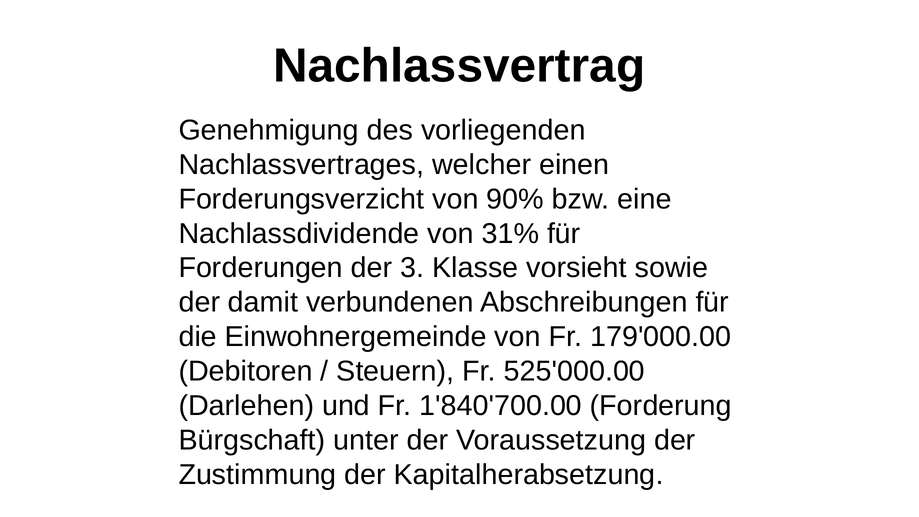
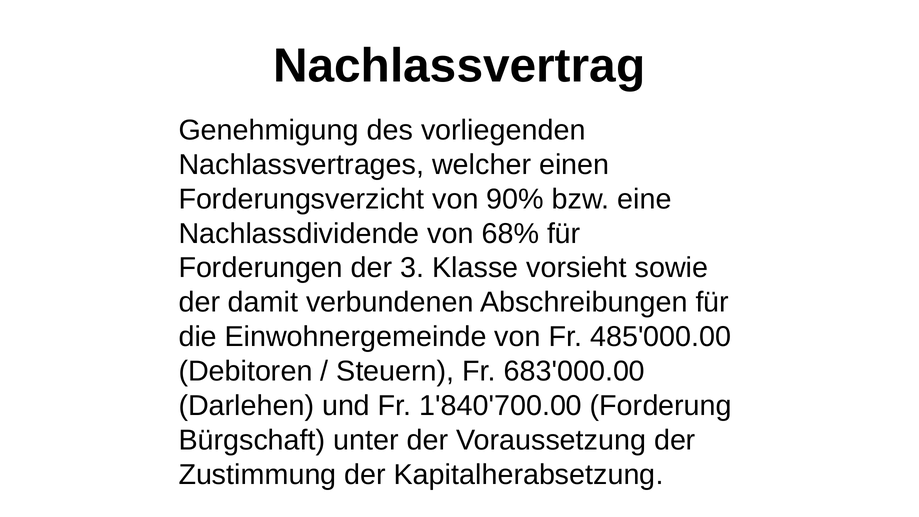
31%: 31% -> 68%
179'000.00: 179'000.00 -> 485'000.00
525'000.00: 525'000.00 -> 683'000.00
